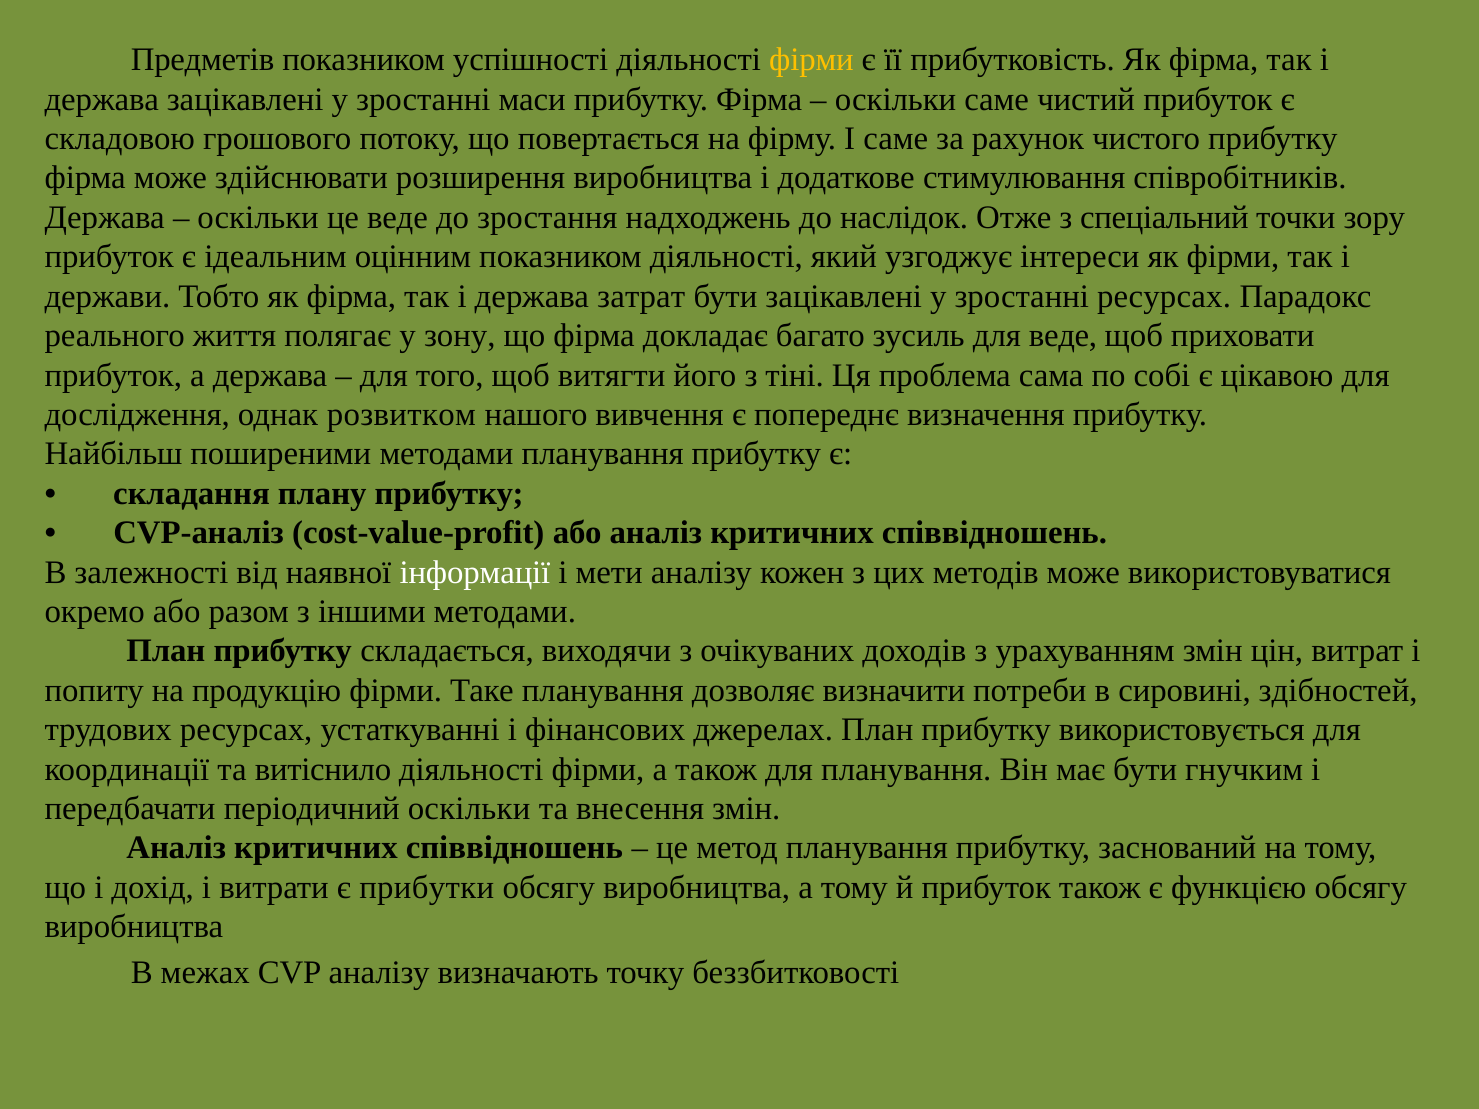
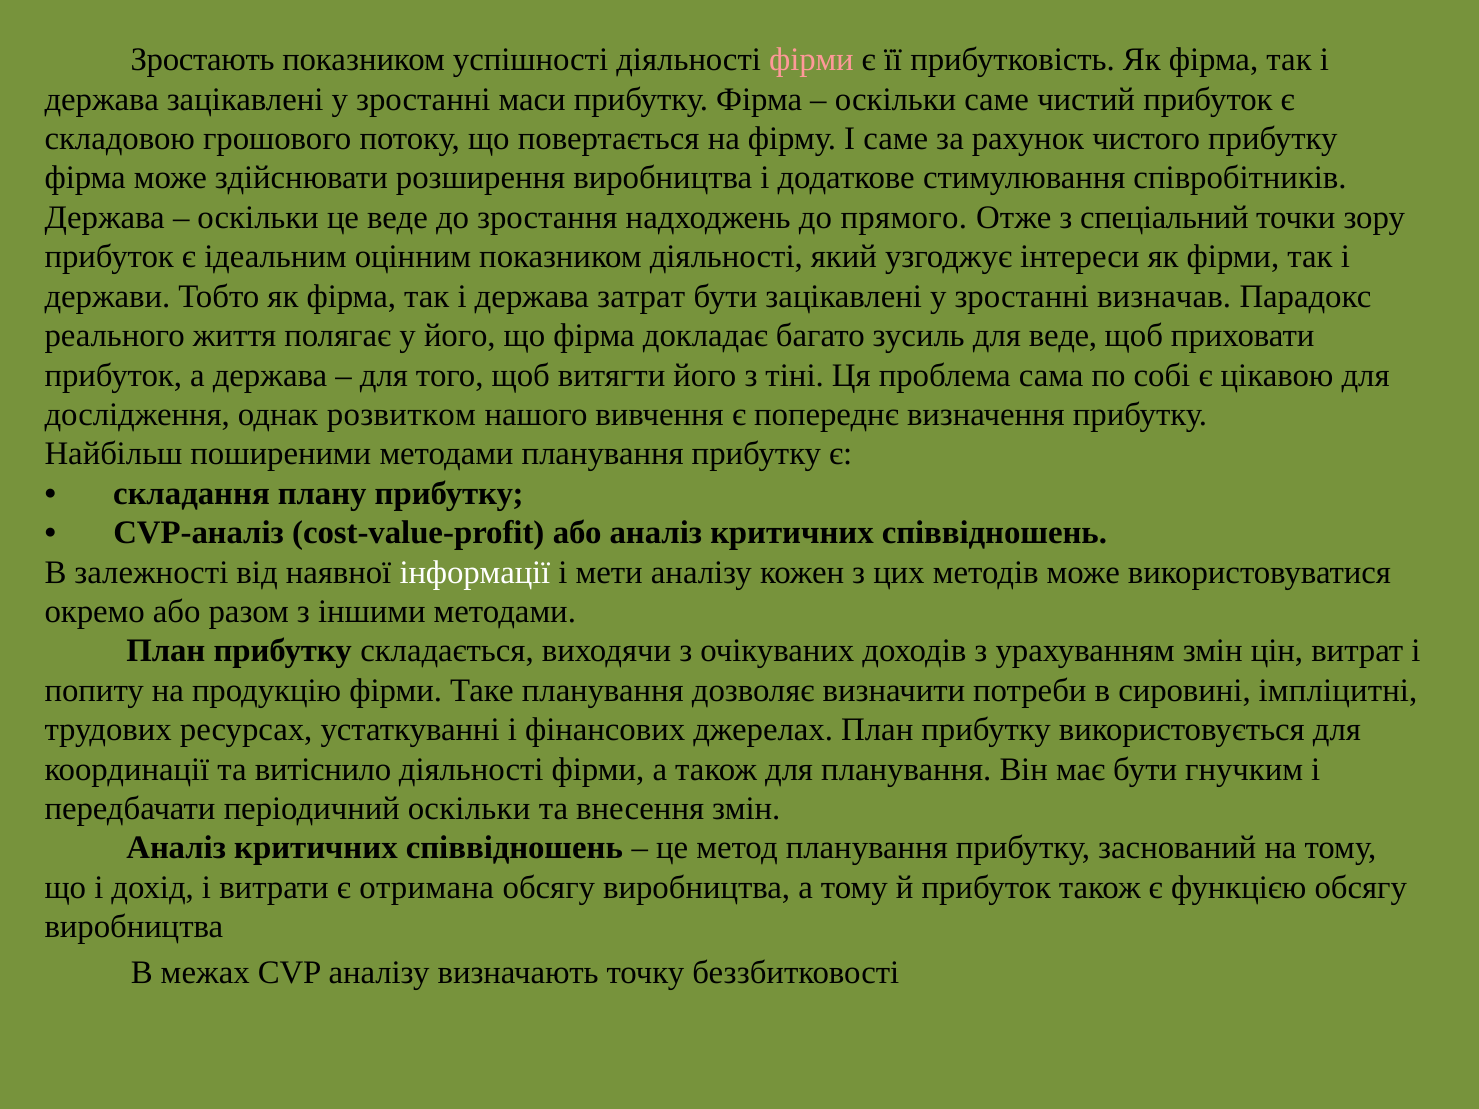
Предметів: Предметів -> Зростають
фірми at (811, 60) colour: yellow -> pink
наслідок: наслідок -> прямого
зростанні ресурсах: ресурсах -> визначав
у зону: зону -> його
здібностей: здібностей -> імпліцитні
прибутки: прибутки -> отримана
